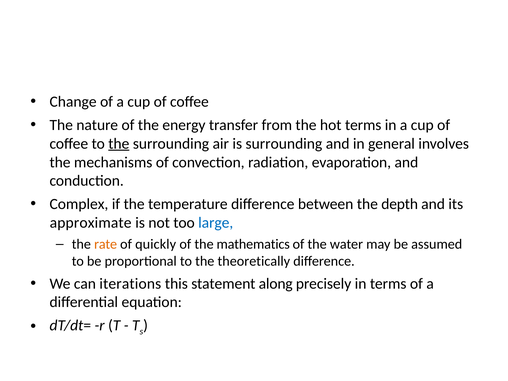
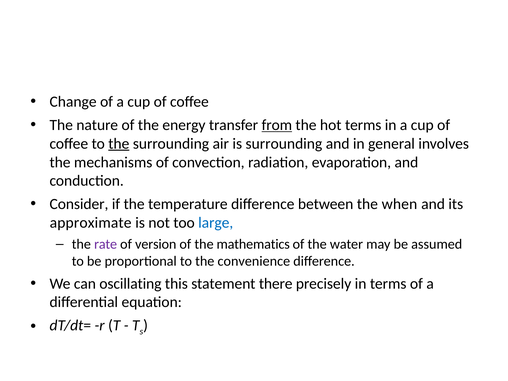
from underline: none -> present
Complex: Complex -> Consider
depth: depth -> when
rate colour: orange -> purple
quickly: quickly -> version
theoretically: theoretically -> convenience
iterations: iterations -> oscillating
along: along -> there
